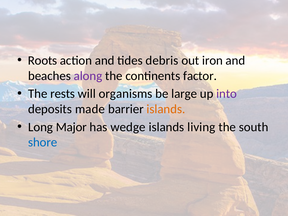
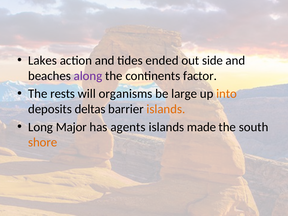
Roots: Roots -> Lakes
debris: debris -> ended
iron: iron -> side
into colour: purple -> orange
made: made -> deltas
wedge: wedge -> agents
living: living -> made
shore colour: blue -> orange
